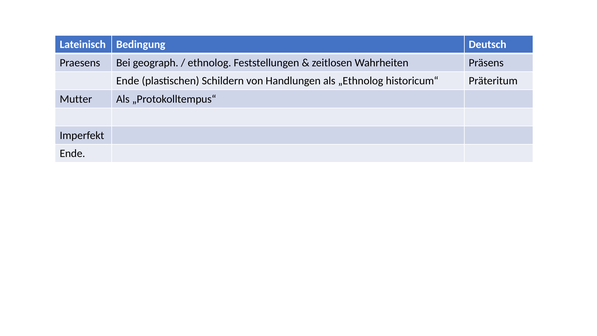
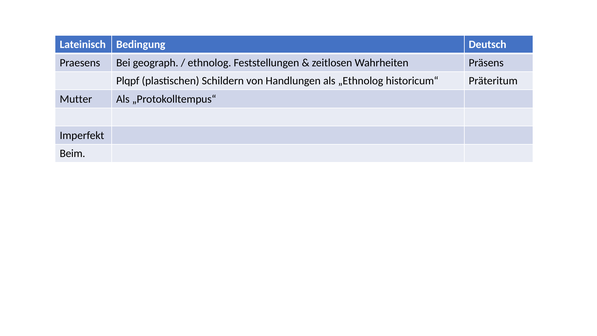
Ende at (128, 81): Ende -> Plqpf
Ende at (72, 153): Ende -> Beim
